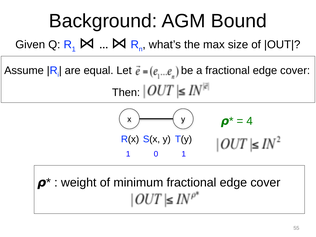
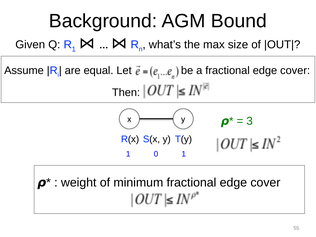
4: 4 -> 3
